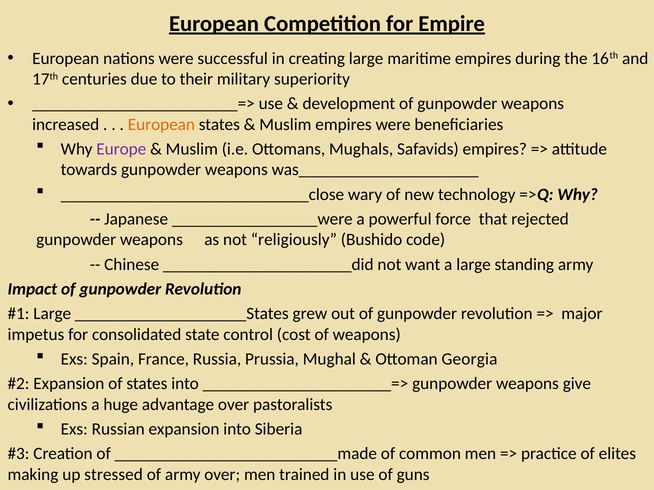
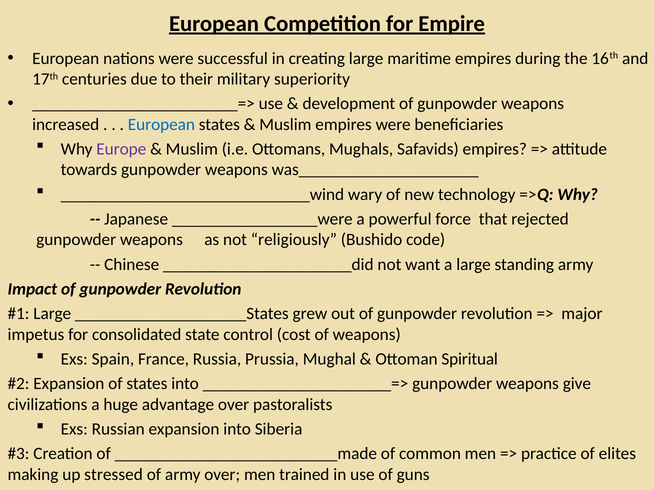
European at (161, 125) colour: orange -> blue
_____________________________close: _____________________________close -> _____________________________wind
Georgia: Georgia -> Spiritual
